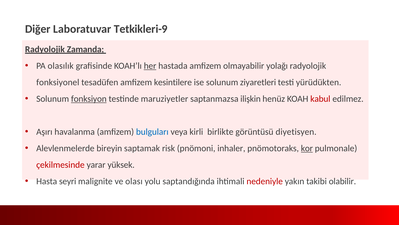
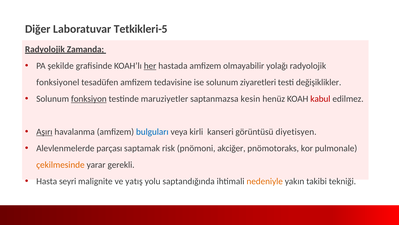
Tetkikleri-9: Tetkikleri-9 -> Tetkikleri-5
olasılık: olasılık -> şekilde
kesintilere: kesintilere -> tedavisine
yürüdükten: yürüdükten -> değişiklikler
ilişkin: ilişkin -> kesin
Aşırı underline: none -> present
birlikte: birlikte -> kanseri
bireyin: bireyin -> parçası
inhaler: inhaler -> akciğer
kor underline: present -> none
çekilmesinde colour: red -> orange
yüksek: yüksek -> gerekli
olası: olası -> yatış
nedeniyle colour: red -> orange
olabilir: olabilir -> tekniği
